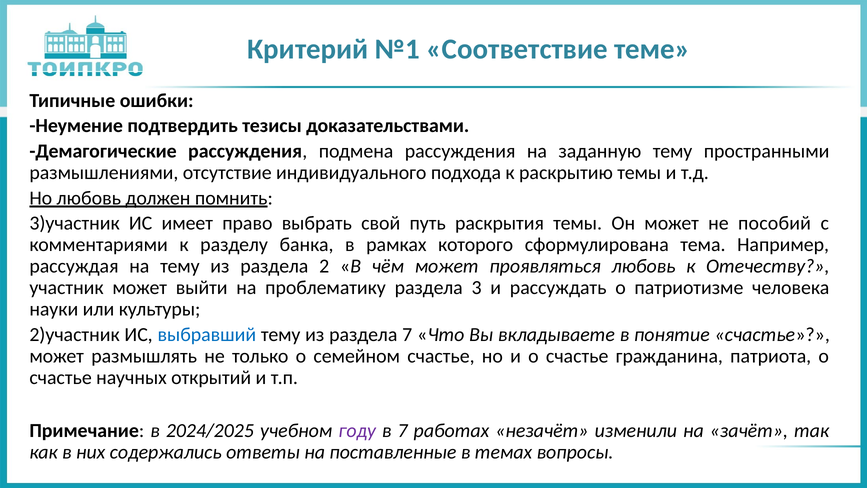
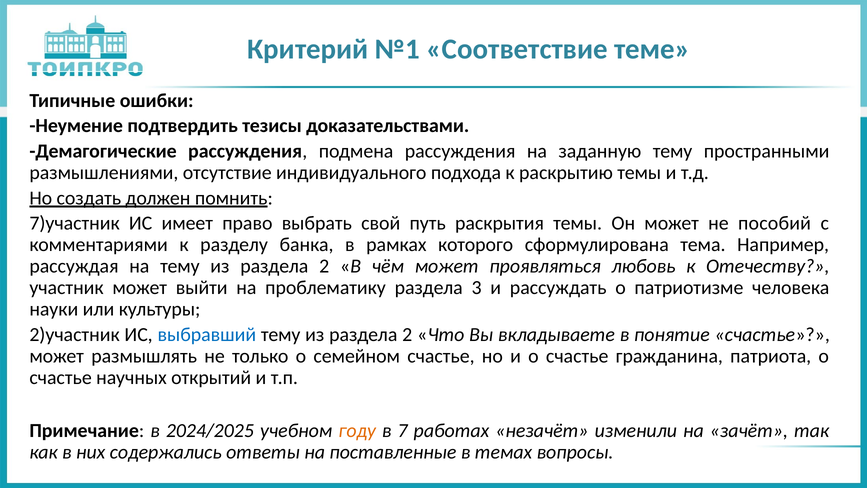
Но любовь: любовь -> создать
3)участник: 3)участник -> 7)участник
7 at (407, 334): 7 -> 2
году colour: purple -> orange
